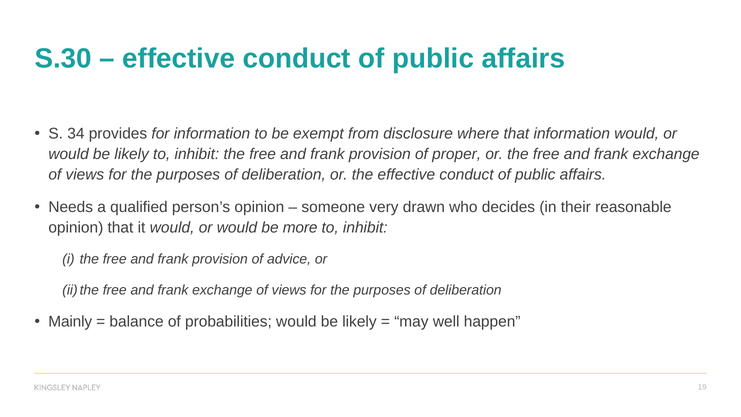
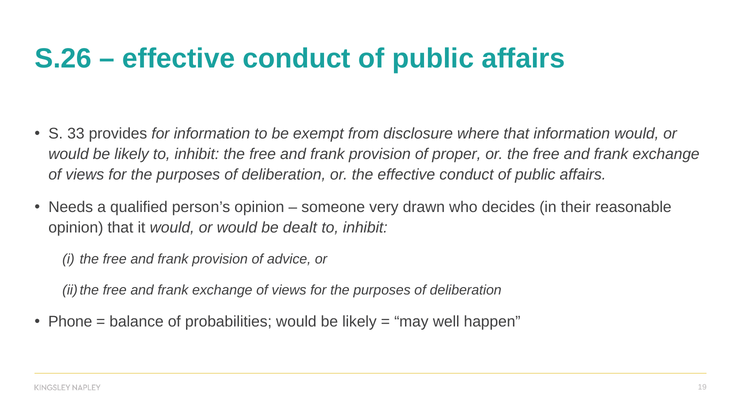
S.30: S.30 -> S.26
34: 34 -> 33
more: more -> dealt
Mainly: Mainly -> Phone
